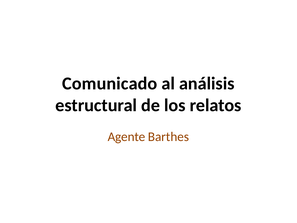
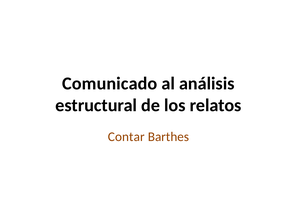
Agente: Agente -> Contar
